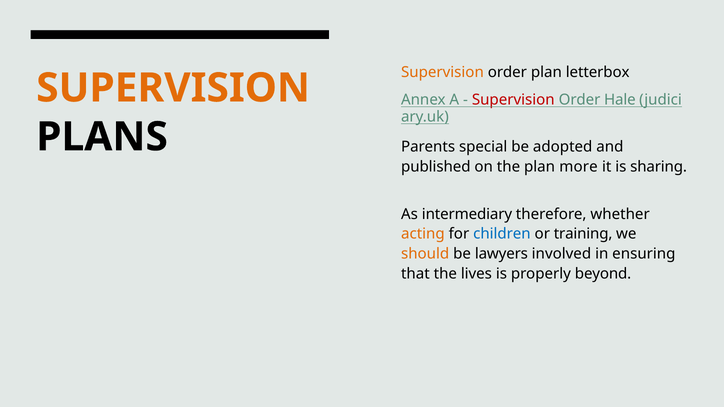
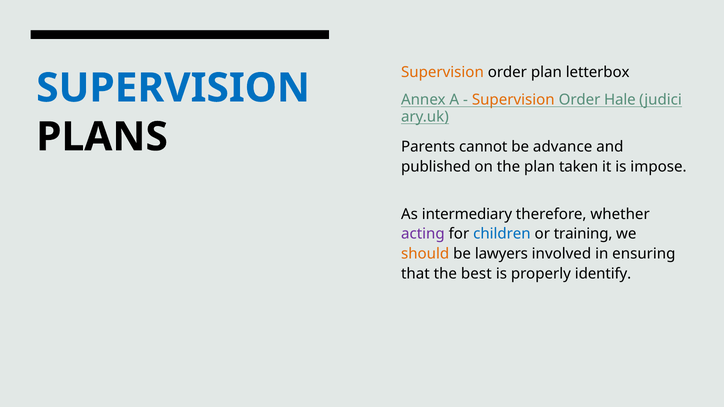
SUPERVISION at (173, 88) colour: orange -> blue
Supervision at (513, 100) colour: red -> orange
special: special -> cannot
adopted: adopted -> advance
more: more -> taken
sharing: sharing -> impose
acting colour: orange -> purple
lives: lives -> best
beyond: beyond -> identify
